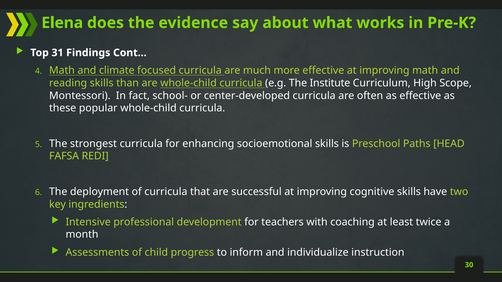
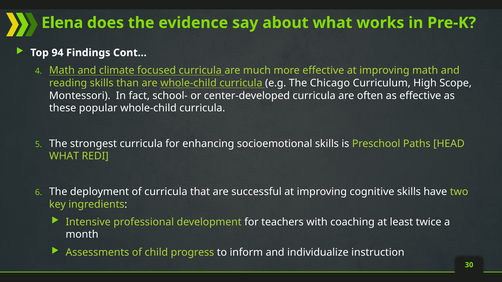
31: 31 -> 94
Institute: Institute -> Chicago
FAFSA at (64, 156): FAFSA -> WHAT
